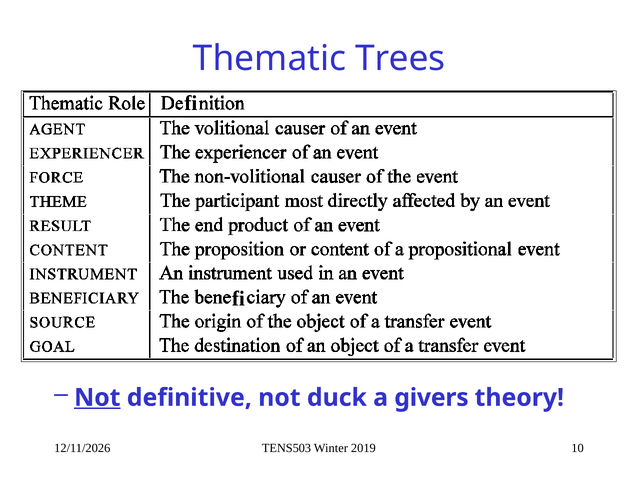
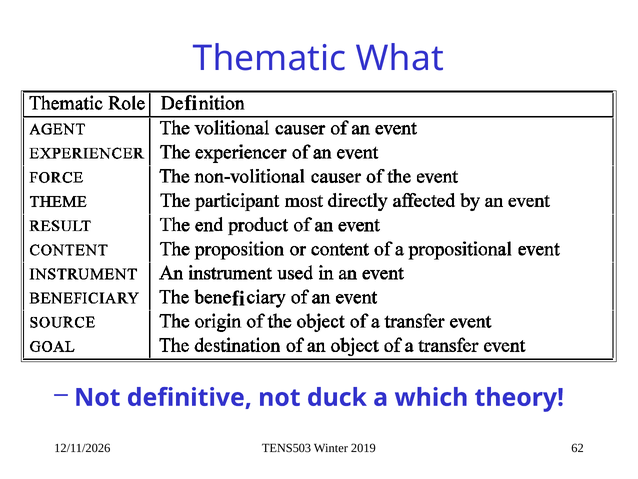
Trees: Trees -> What
Not at (97, 397) underline: present -> none
givers: givers -> which
10: 10 -> 62
